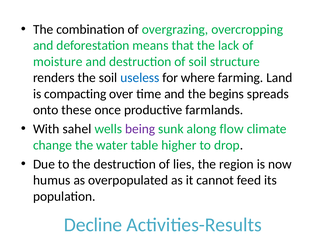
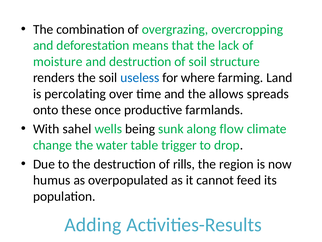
compacting: compacting -> percolating
begins: begins -> allows
being colour: purple -> black
higher: higher -> trigger
lies: lies -> rills
Decline: Decline -> Adding
